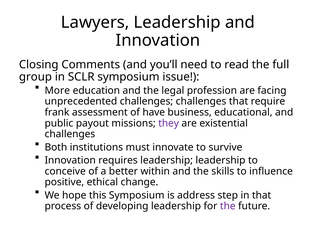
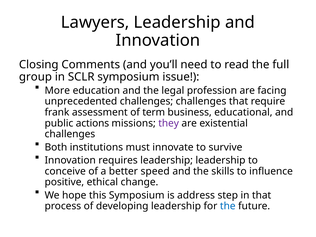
have: have -> term
payout: payout -> actions
within: within -> speed
the at (228, 206) colour: purple -> blue
